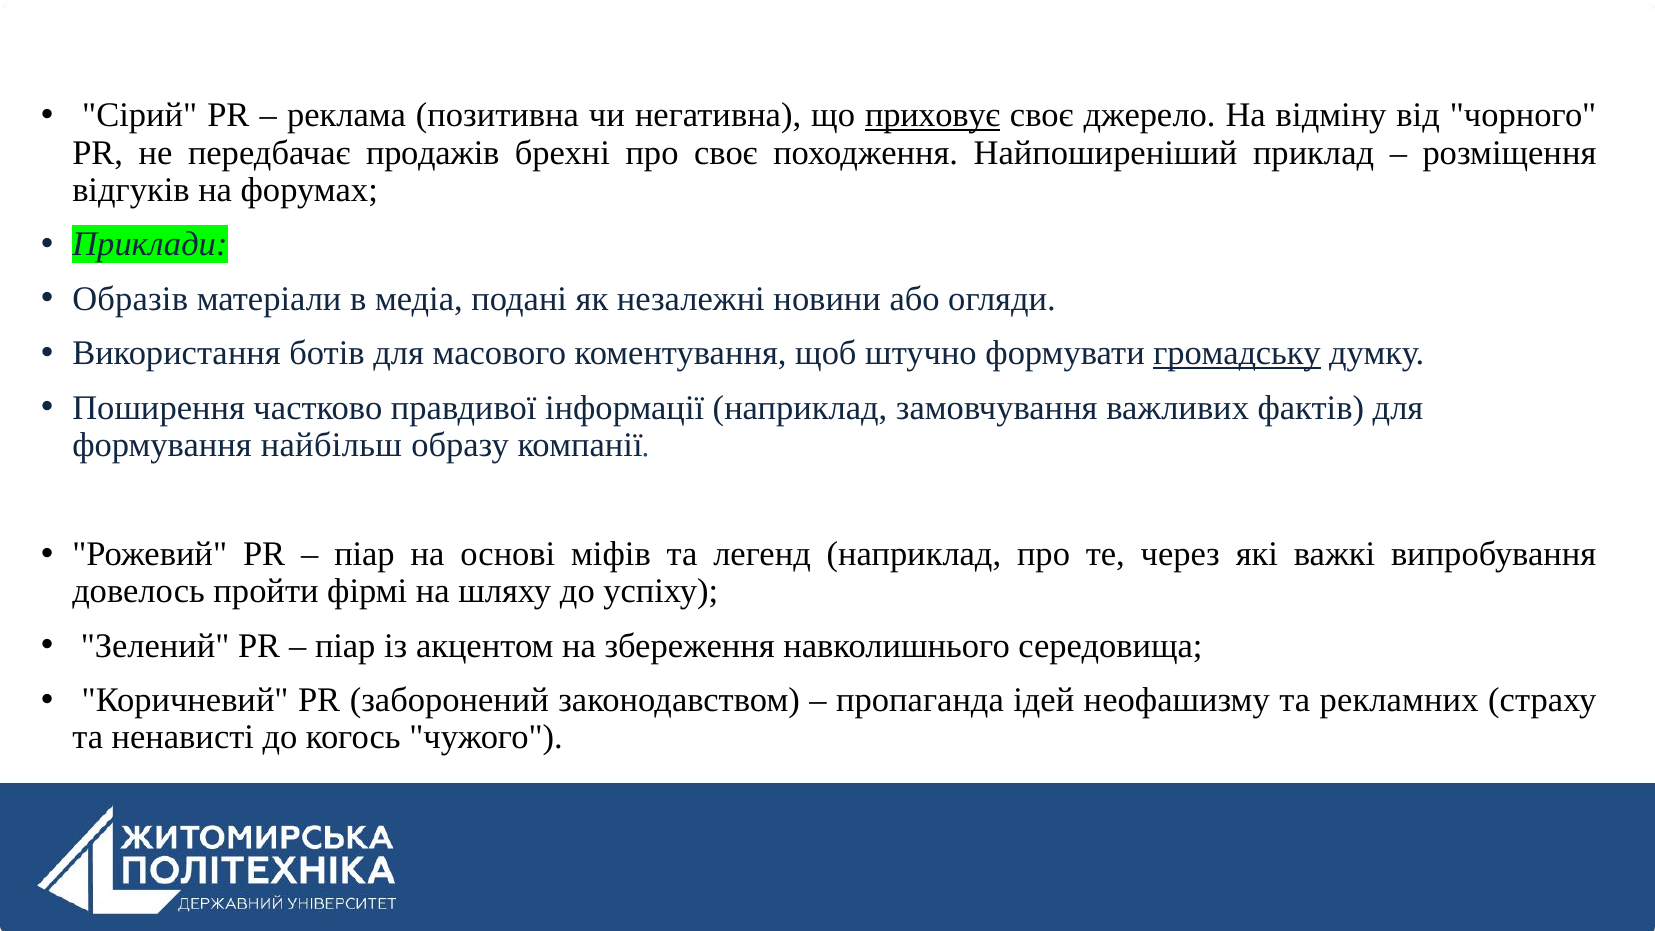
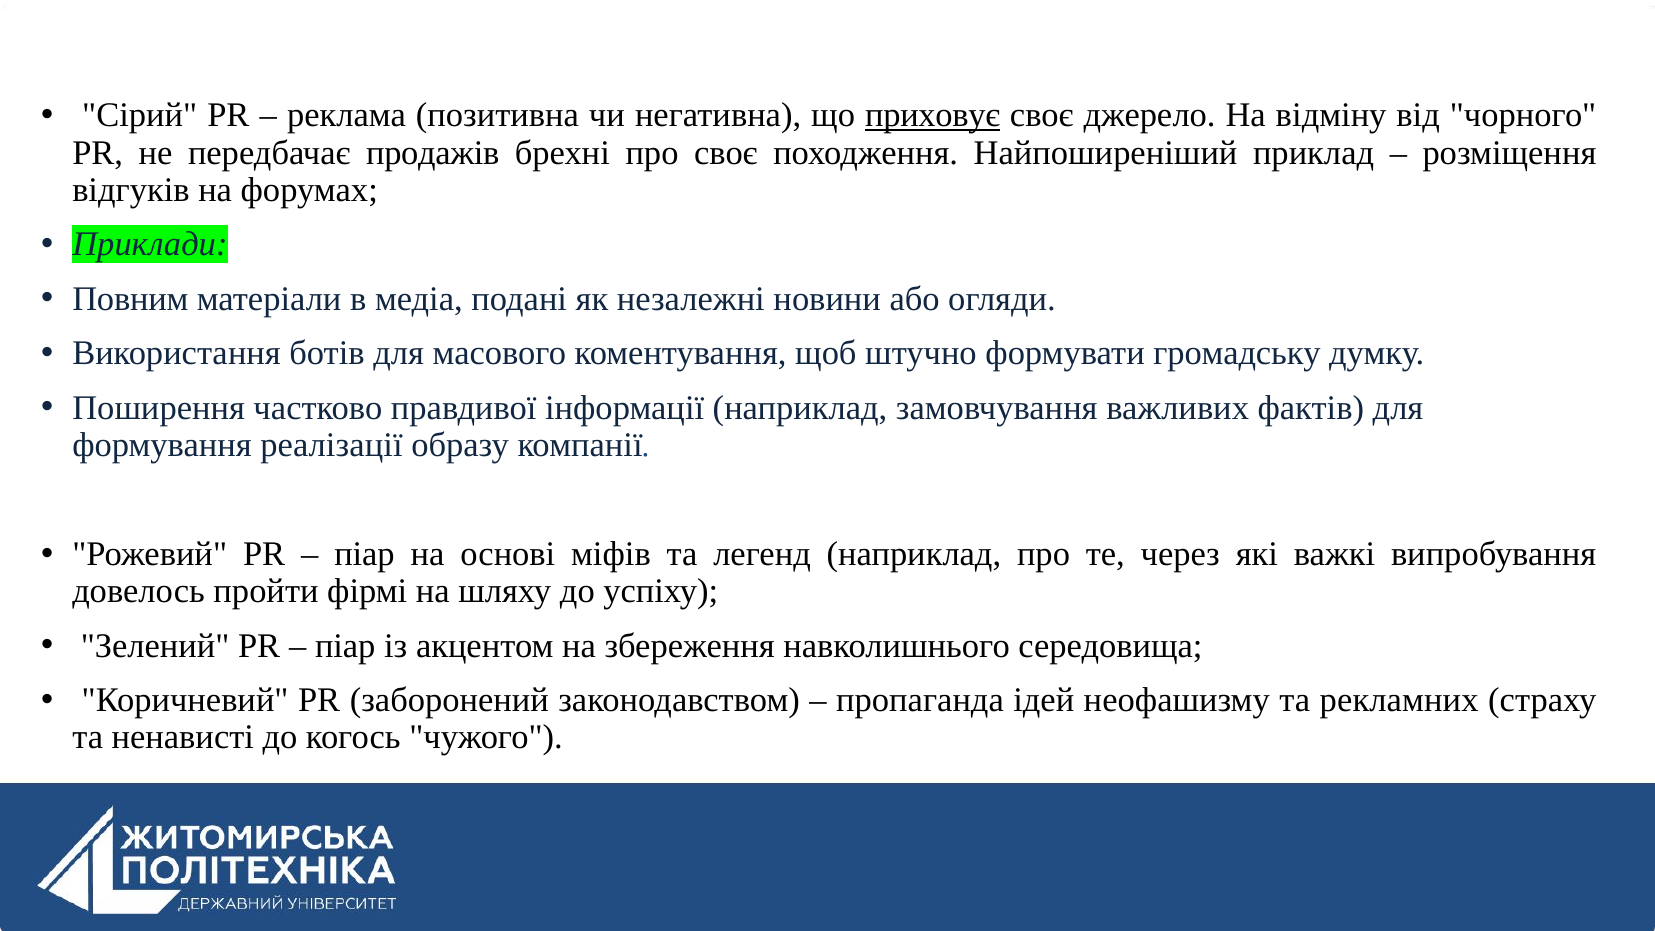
Образів: Образів -> Повним
громадську underline: present -> none
найбільш: найбільш -> реалізації
